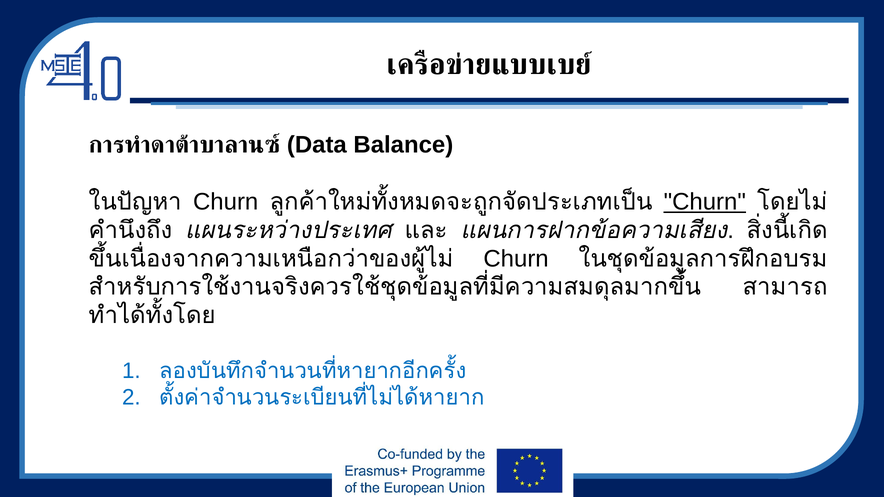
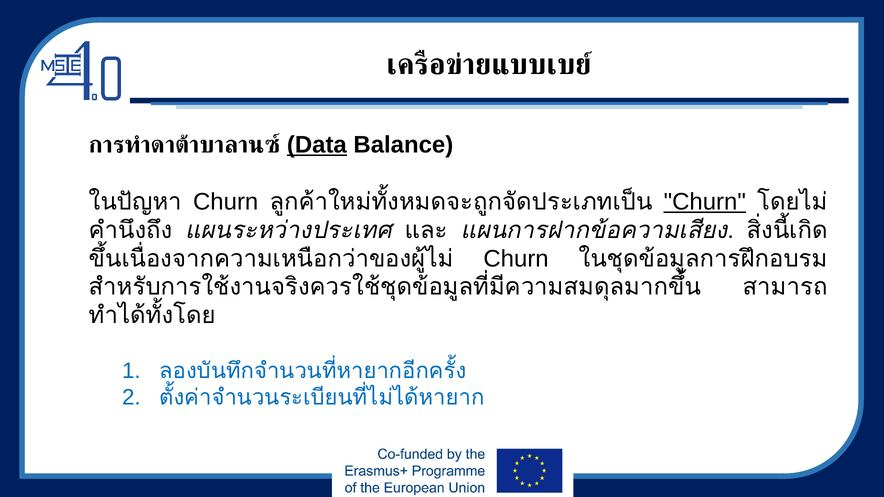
Data underline: none -> present
